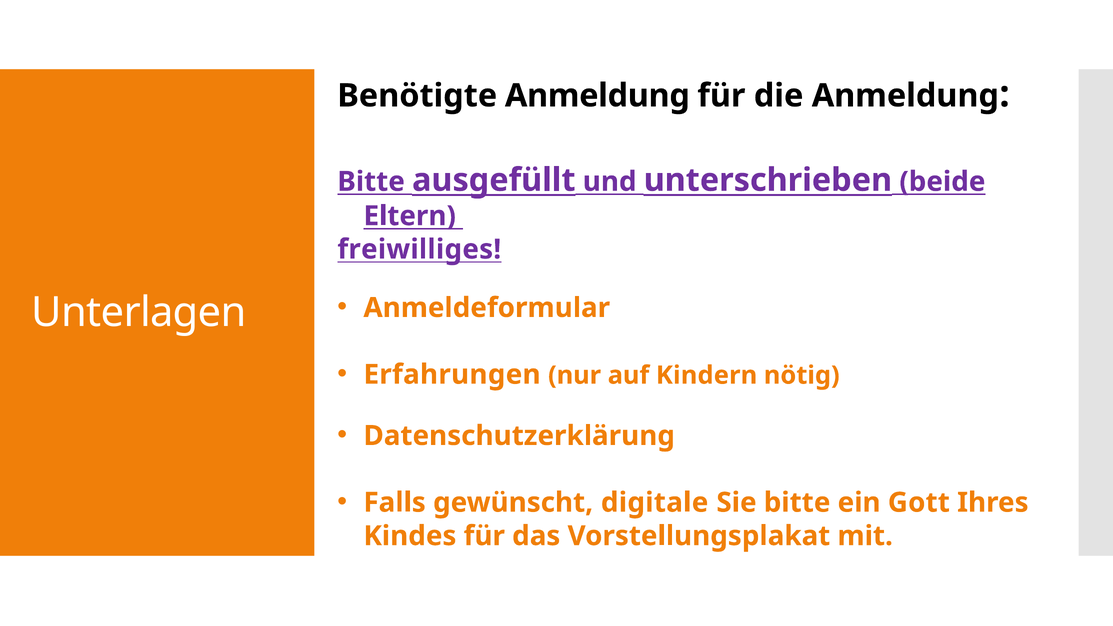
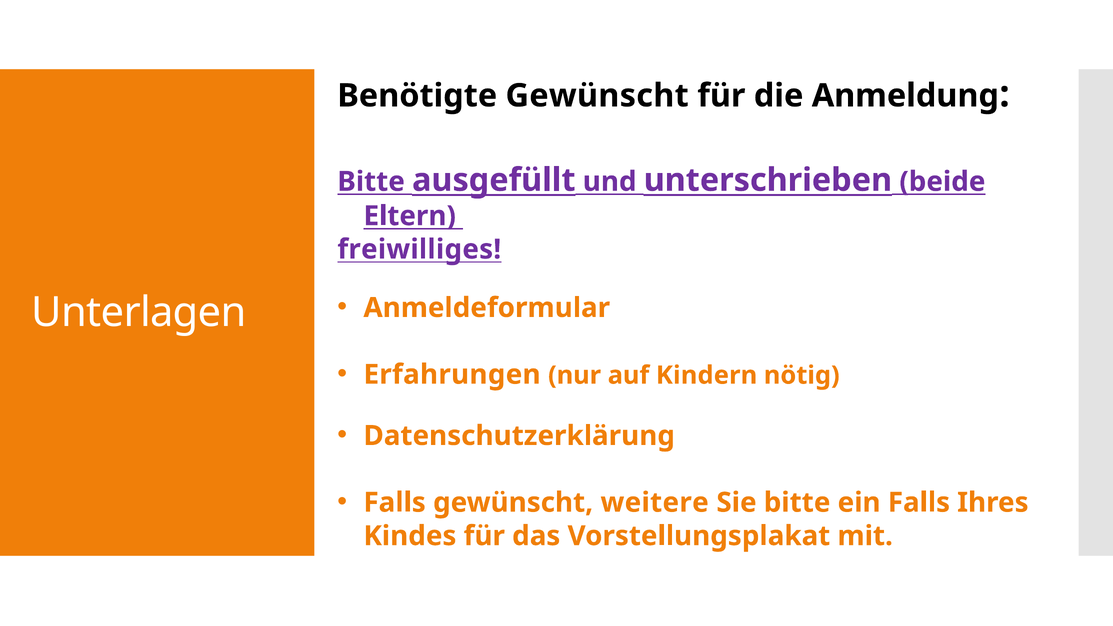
Benötigte Anmeldung: Anmeldung -> Gewünscht
digitale: digitale -> weitere
ein Gott: Gott -> Falls
